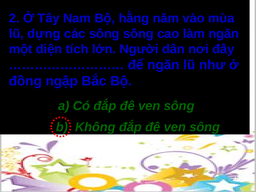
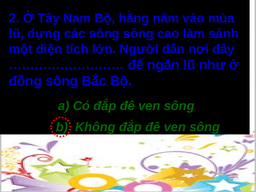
làm ngăn: ngăn -> sánh
đồng ngập: ngập -> sông
